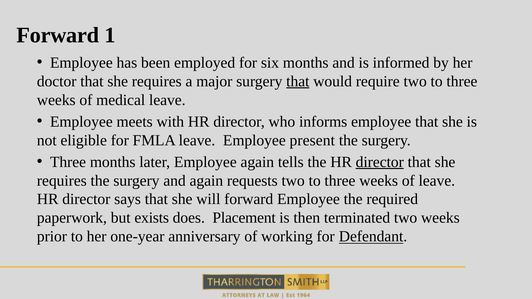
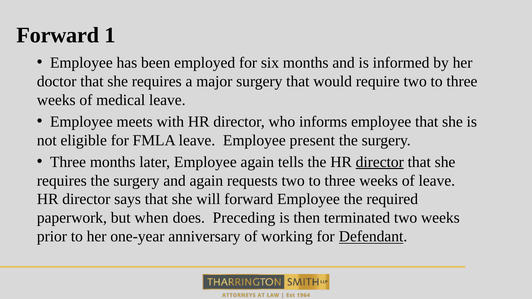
that at (298, 81) underline: present -> none
exists: exists -> when
Placement: Placement -> Preceding
